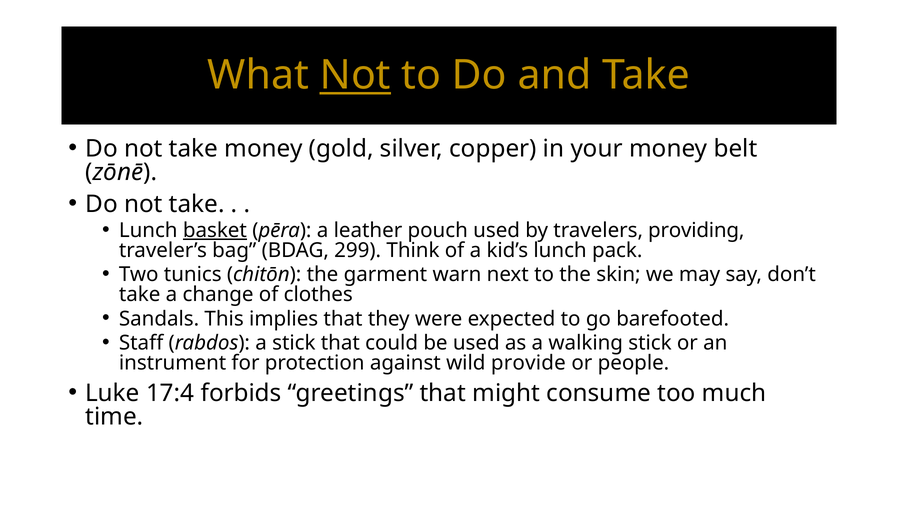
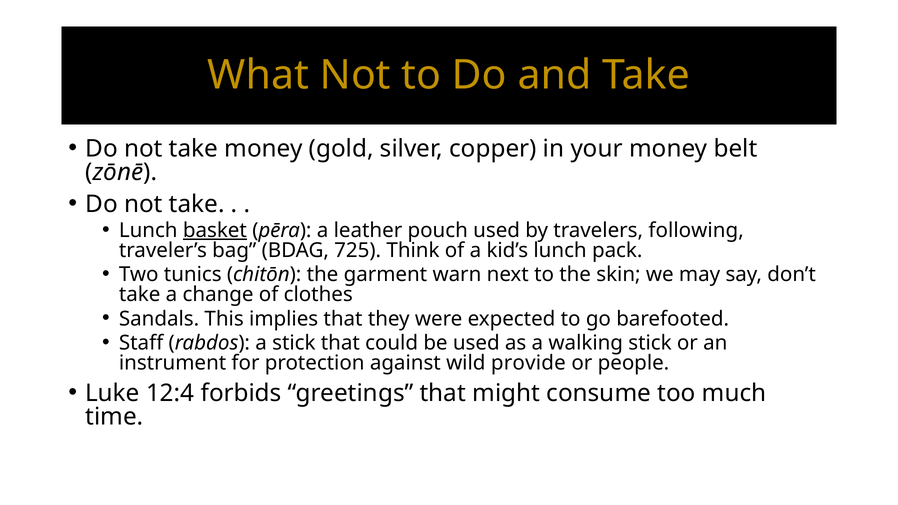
Not at (355, 75) underline: present -> none
providing: providing -> following
299: 299 -> 725
17:4: 17:4 -> 12:4
